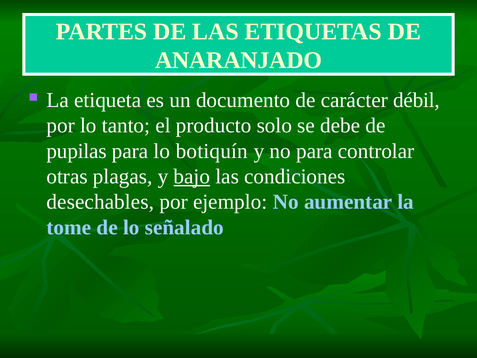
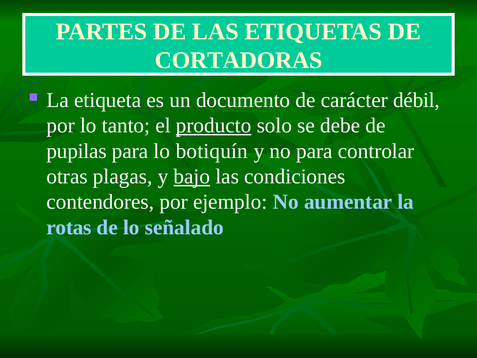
ANARANJADO: ANARANJADO -> CORTADORAS
producto underline: none -> present
desechables: desechables -> contendores
tome: tome -> rotas
